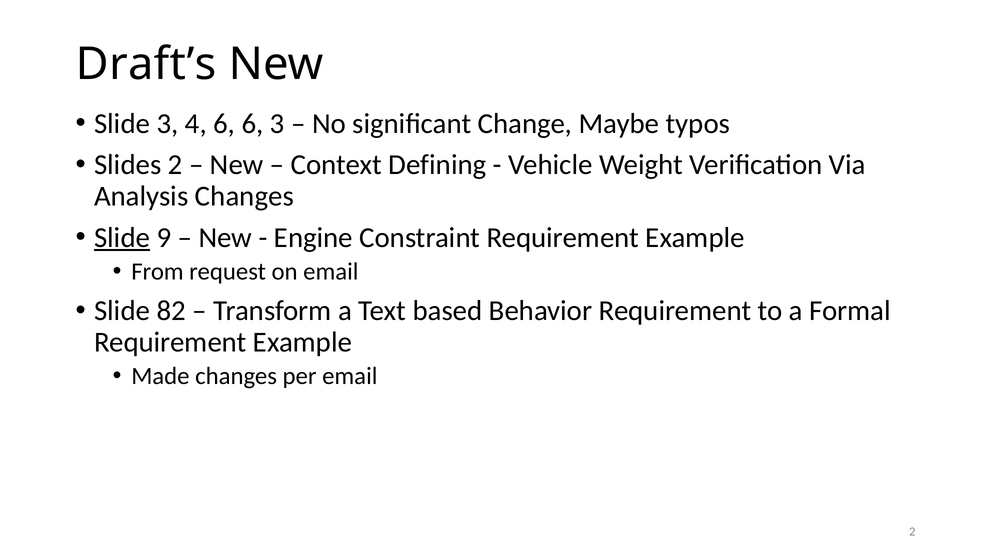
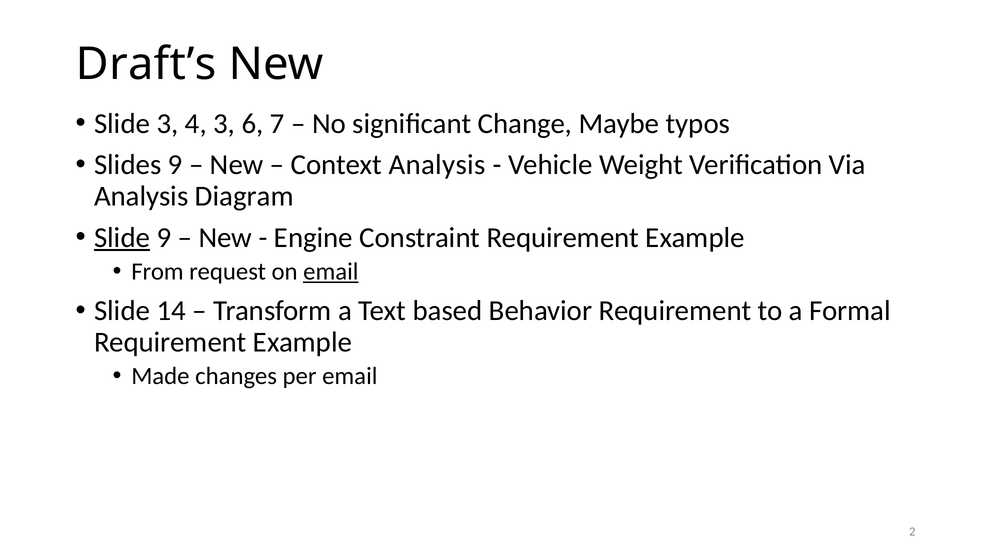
4 6: 6 -> 3
6 3: 3 -> 7
Slides 2: 2 -> 9
Context Defining: Defining -> Analysis
Analysis Changes: Changes -> Diagram
email at (331, 272) underline: none -> present
82: 82 -> 14
